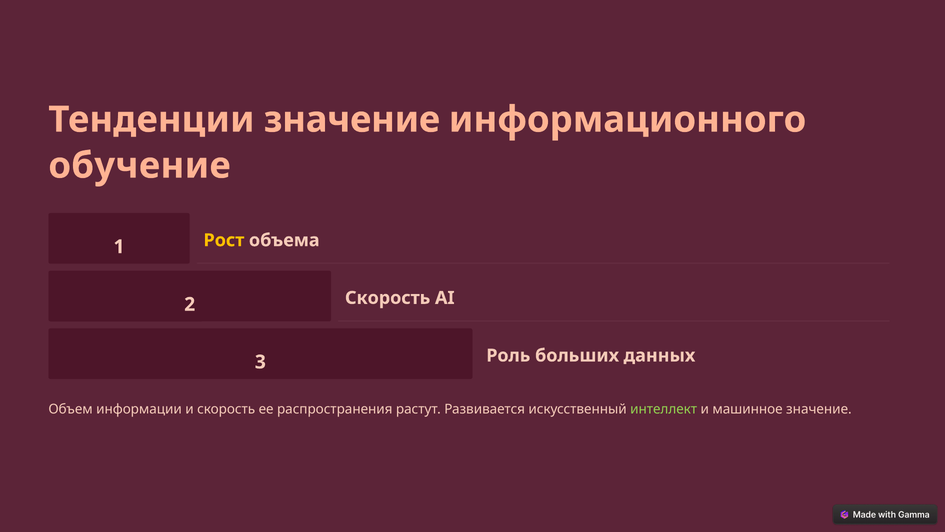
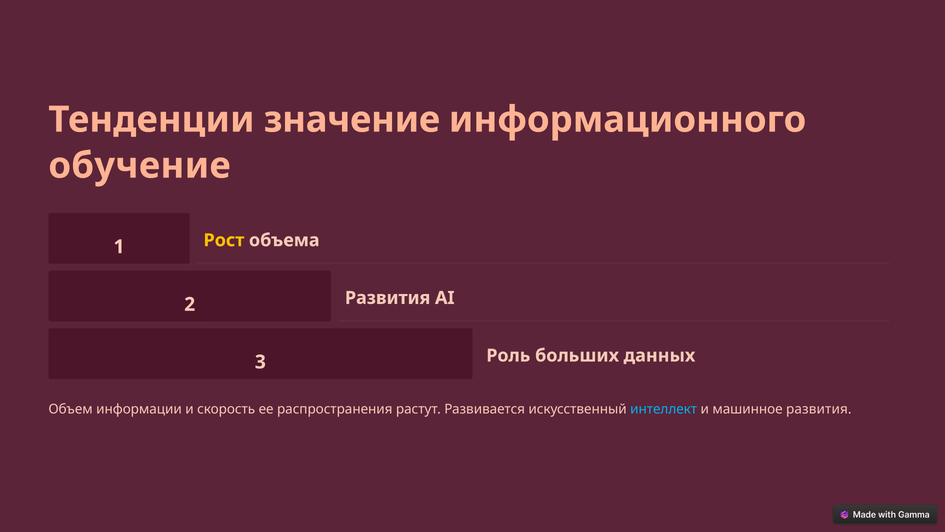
2 Скорость: Скорость -> Развития
интеллект colour: light green -> light blue
машинное значение: значение -> развития
